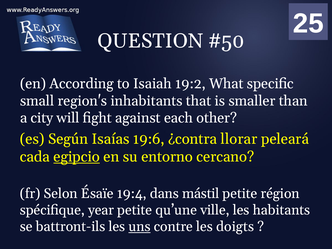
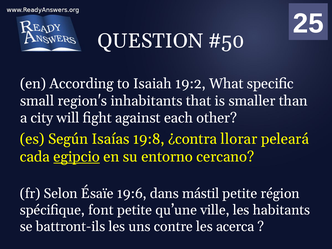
19:6: 19:6 -> 19:8
19:4: 19:4 -> 19:6
year: year -> font
uns underline: present -> none
doigts: doigts -> acerca
